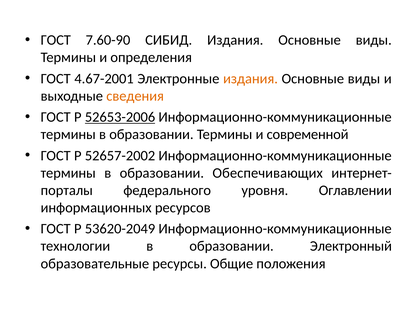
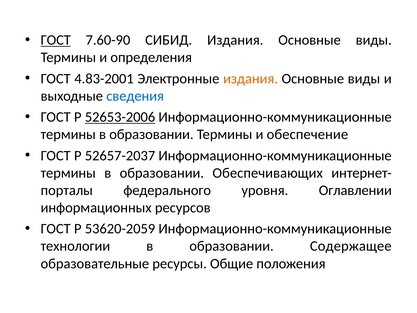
ГОСТ at (56, 40) underline: none -> present
4.67-2001: 4.67-2001 -> 4.83-2001
сведения colour: orange -> blue
современной: современной -> обеспечение
52657-2002: 52657-2002 -> 52657-2037
53620-2049: 53620-2049 -> 53620-2059
Электронный: Электронный -> Содержащее
